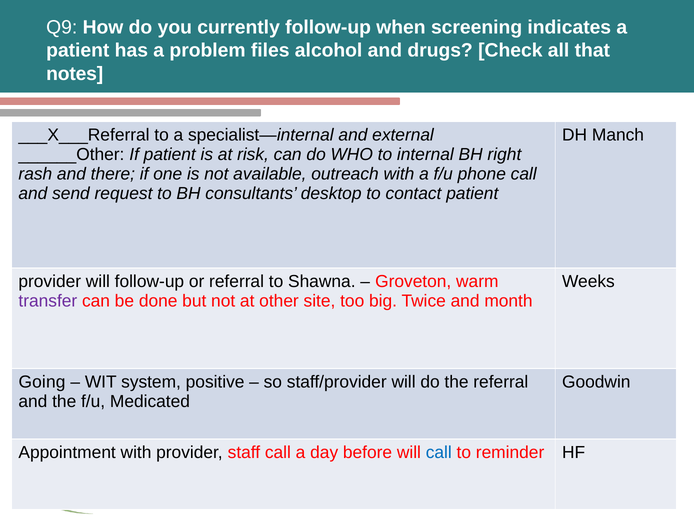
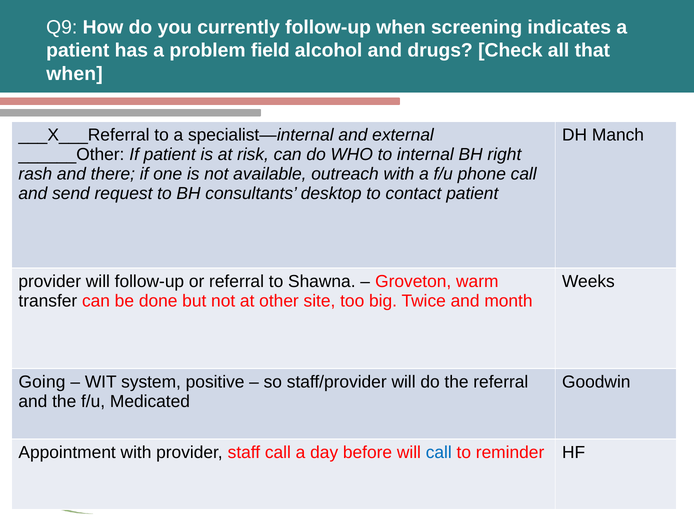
files: files -> field
notes at (75, 74): notes -> when
transfer colour: purple -> black
